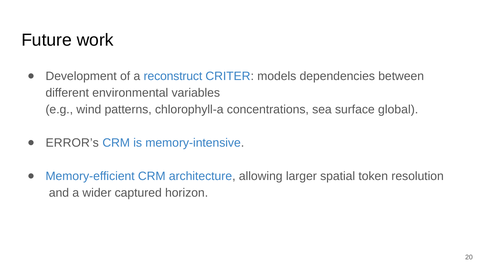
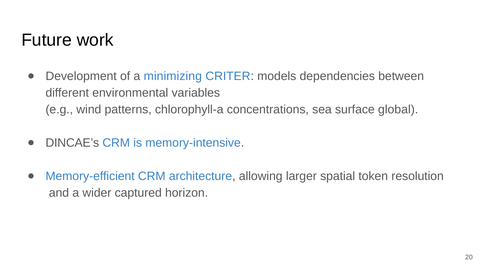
reconstruct: reconstruct -> minimizing
ERROR’s: ERROR’s -> DINCAE’s
